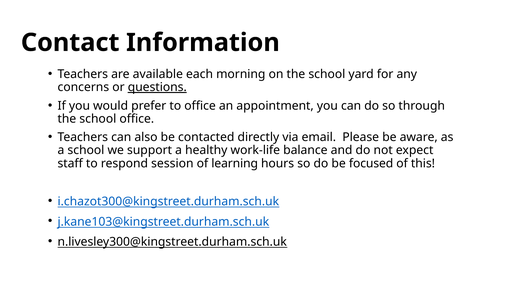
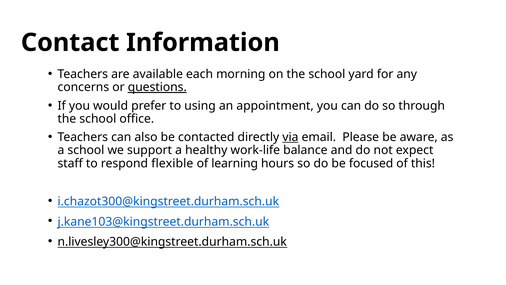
to office: office -> using
via underline: none -> present
session: session -> flexible
